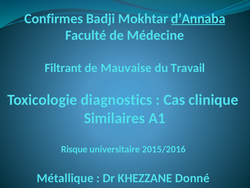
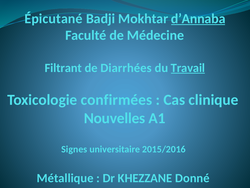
Confirmes: Confirmes -> Épicutané
Mauvaise: Mauvaise -> Diarrhées
Travail underline: none -> present
diagnostics: diagnostics -> confirmées
Similaires: Similaires -> Nouvelles
Risque: Risque -> Signes
